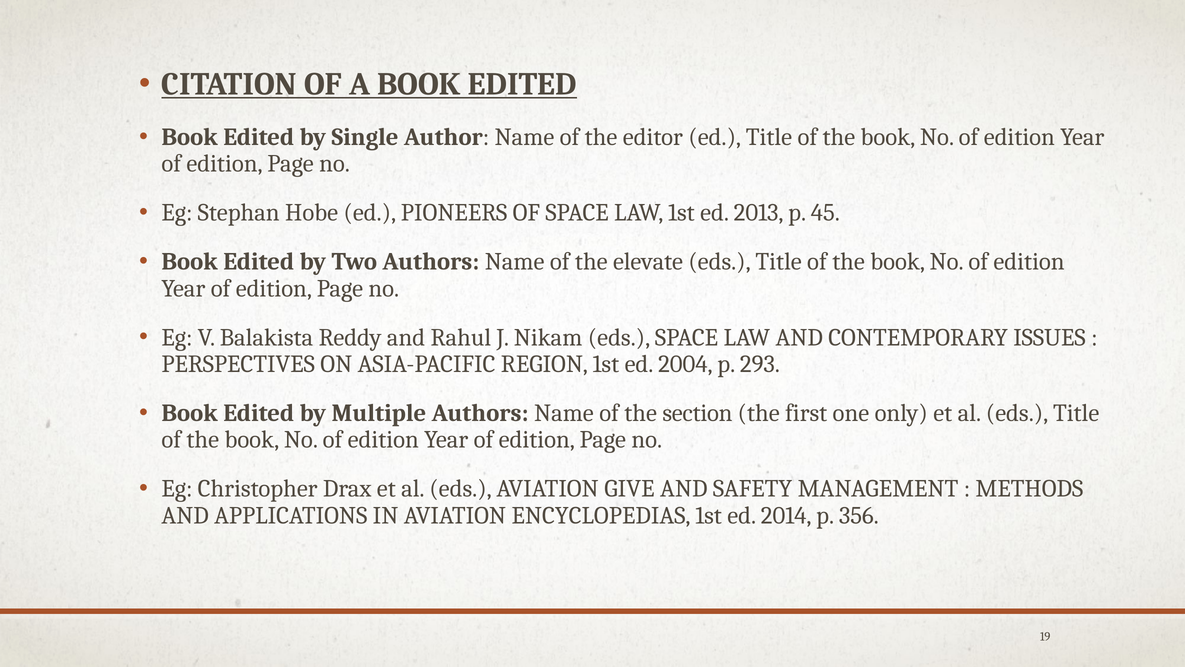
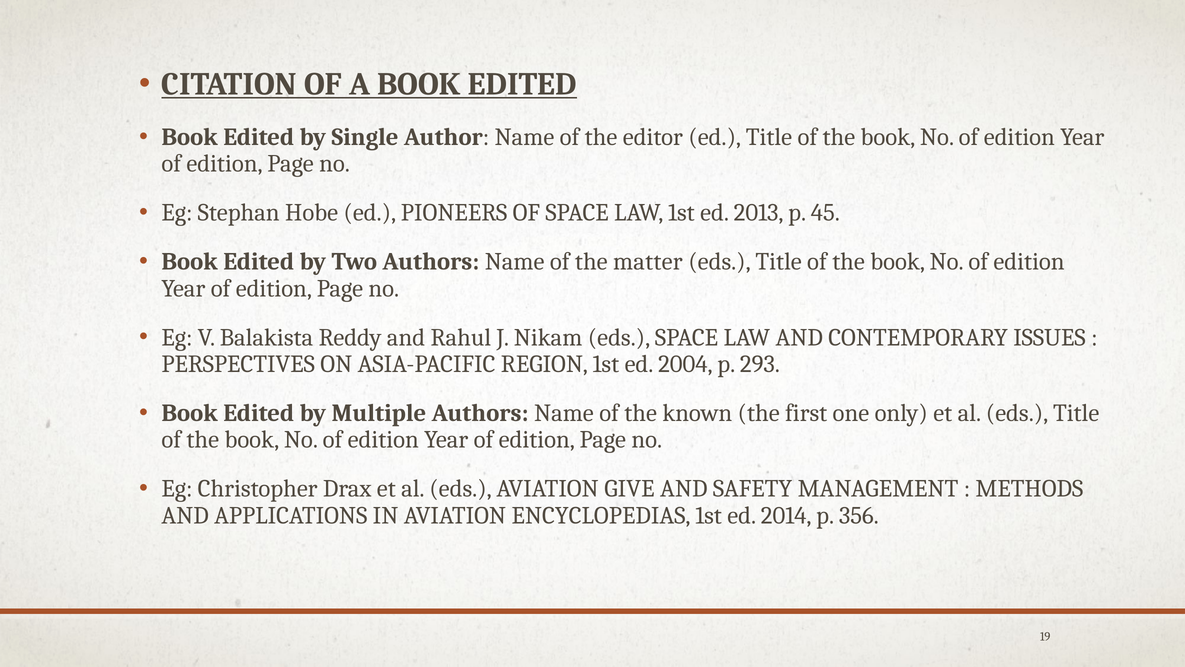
elevate: elevate -> matter
section: section -> known
